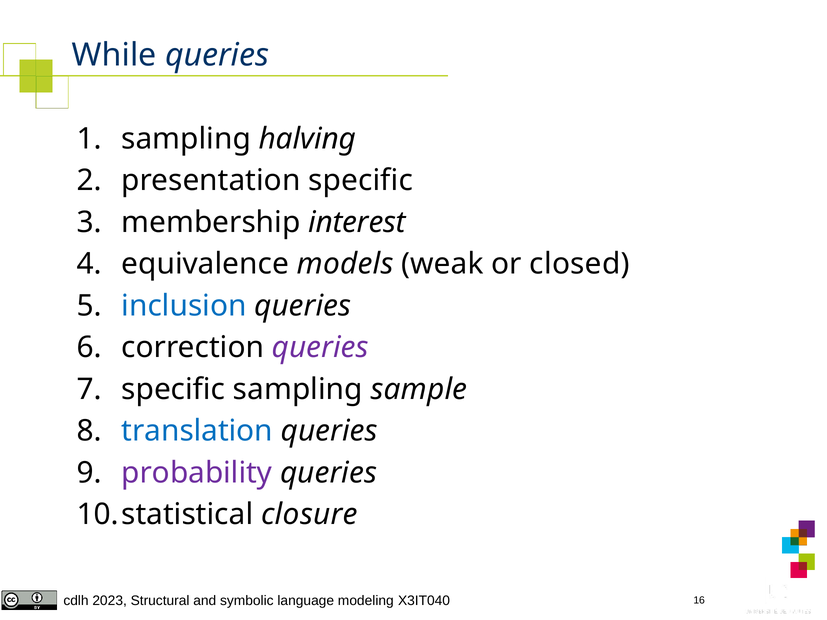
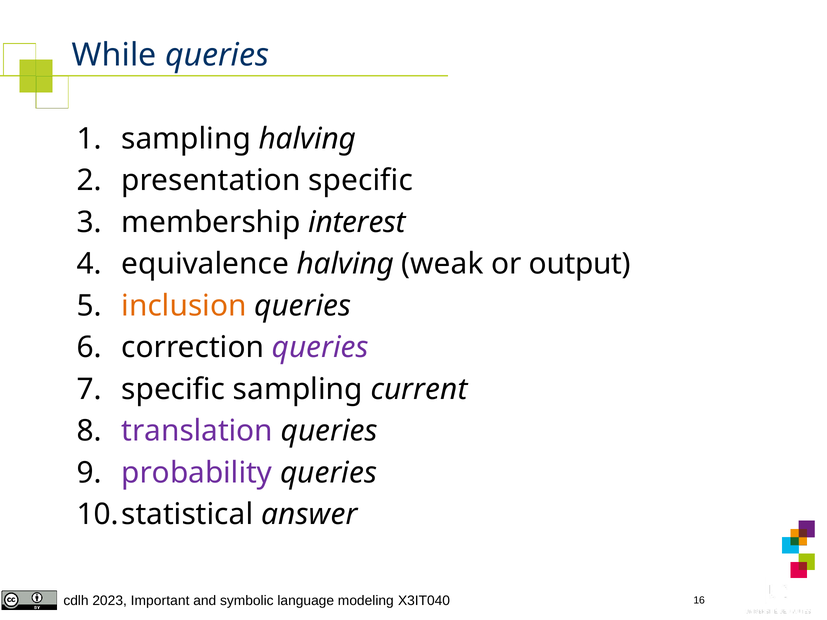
equivalence models: models -> halving
closed: closed -> output
inclusion colour: blue -> orange
sample: sample -> current
translation colour: blue -> purple
closure: closure -> answer
Structural: Structural -> Important
